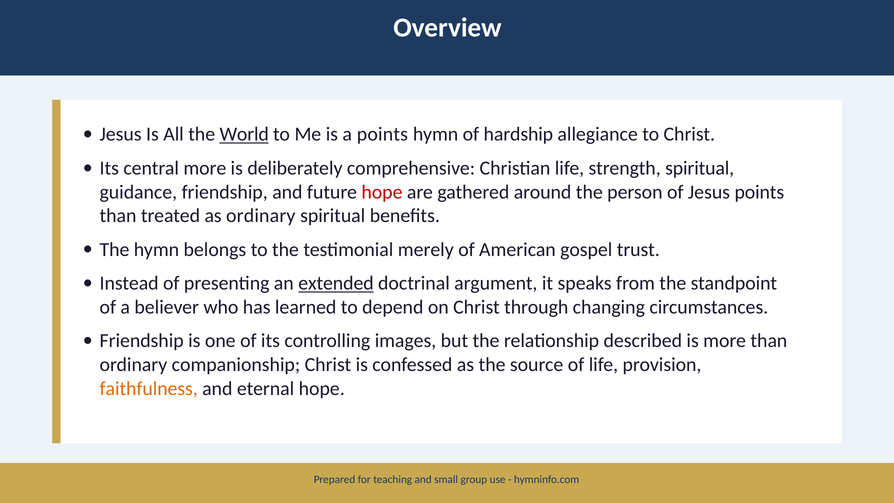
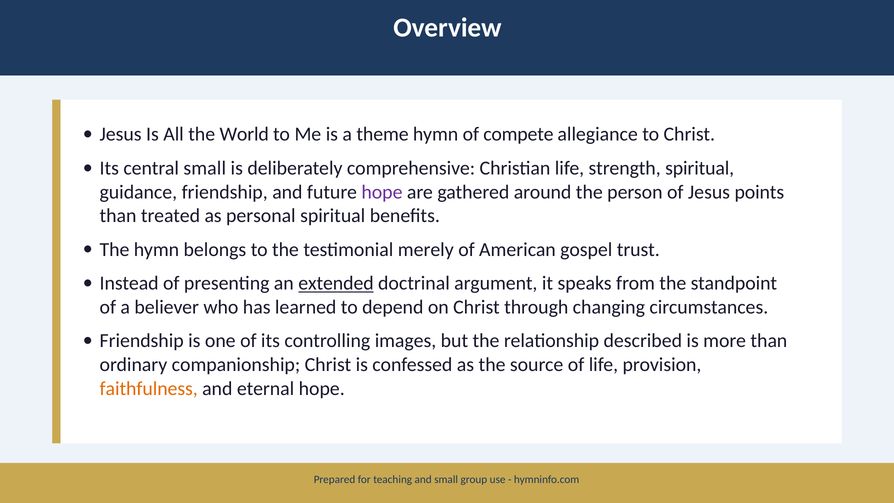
World underline: present -> none
a points: points -> theme
hardship: hardship -> compete
central more: more -> small
hope at (382, 192) colour: red -> purple
as ordinary: ordinary -> personal
